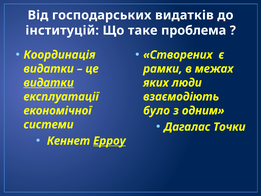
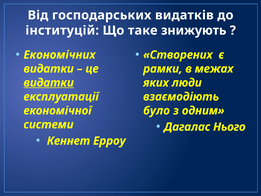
проблема: проблема -> знижують
Координація: Координація -> Економічних
Точки: Точки -> Нього
Ерроу underline: present -> none
